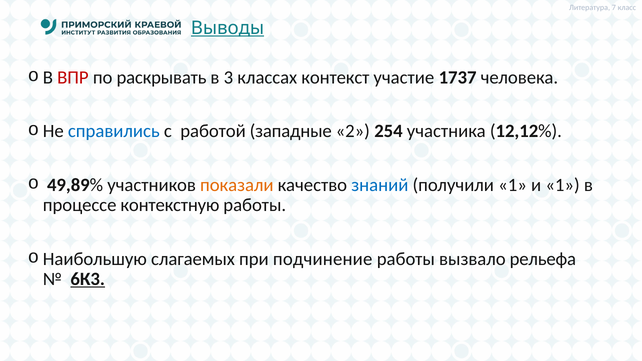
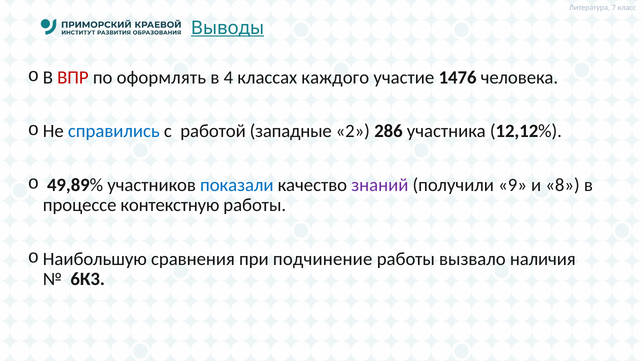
раскрывать: раскрывать -> оформлять
3: 3 -> 4
контекст: контекст -> каждого
1737: 1737 -> 1476
254: 254 -> 286
показали colour: orange -> blue
знаний colour: blue -> purple
получили 1: 1 -> 9
и 1: 1 -> 8
слагаемых: слагаемых -> сравнения
рельефа: рельефа -> наличия
6К3 underline: present -> none
